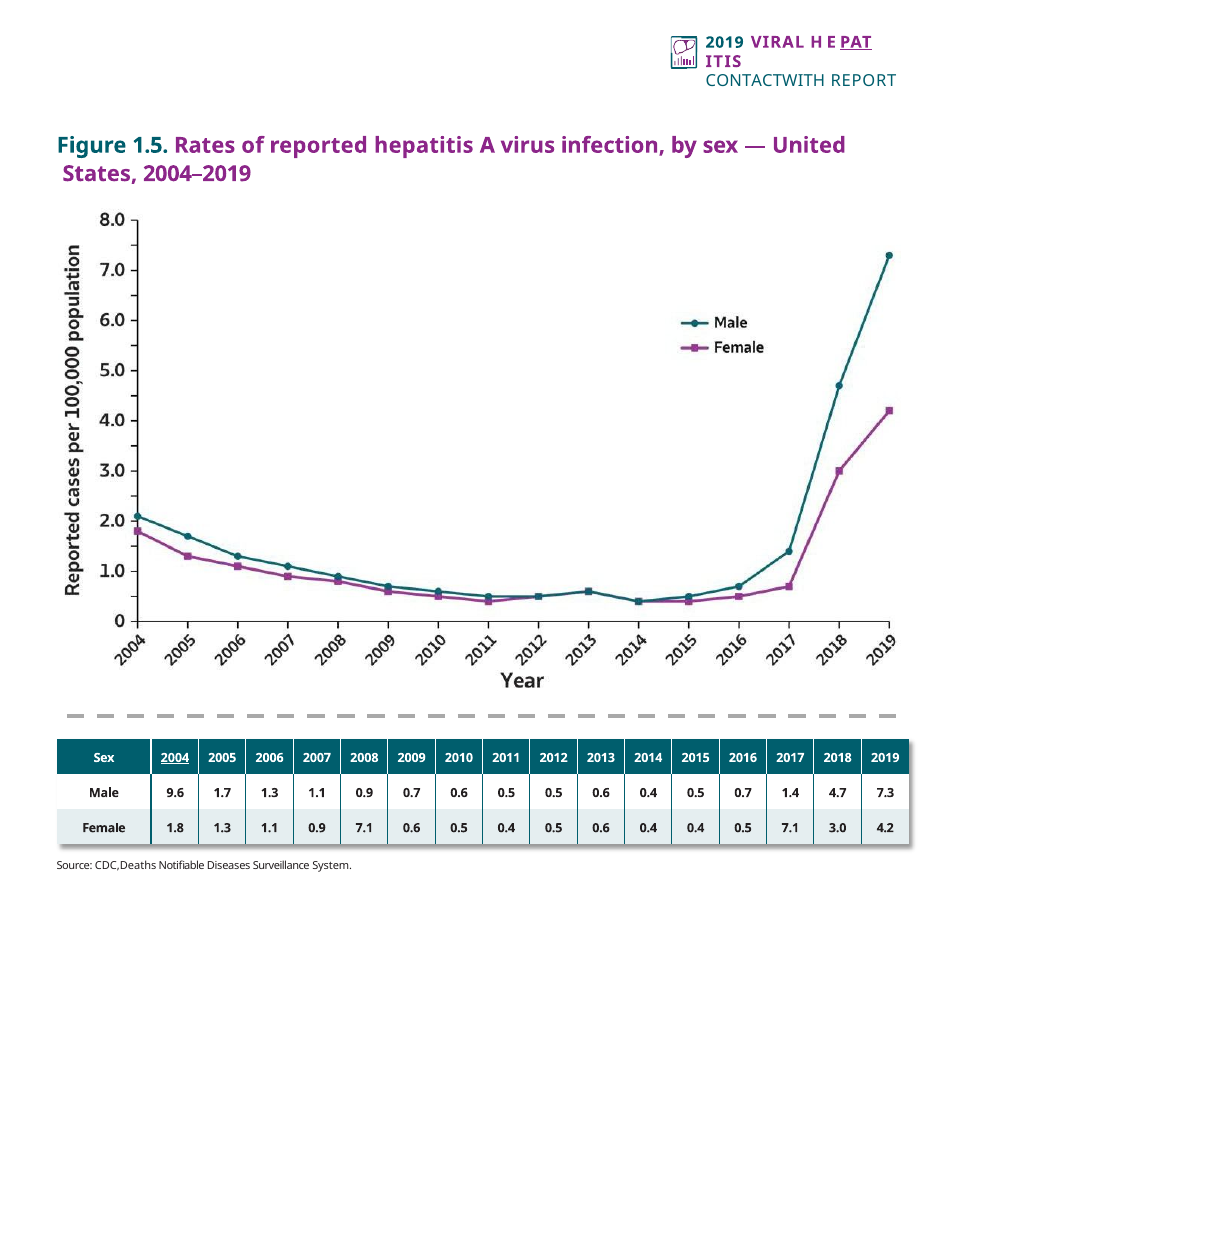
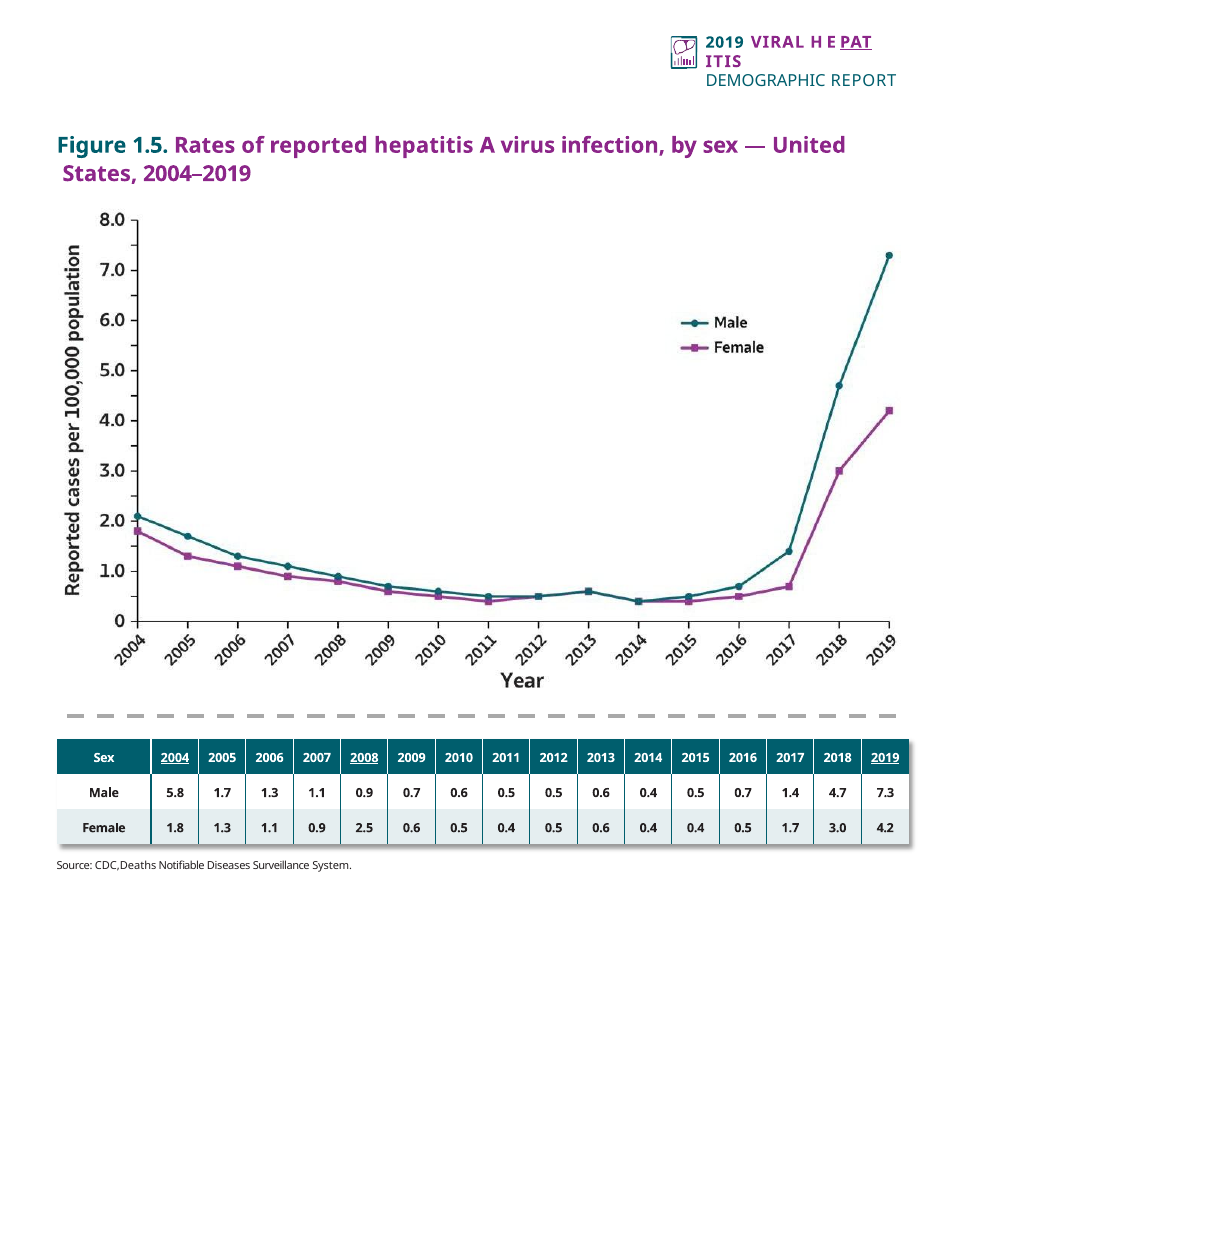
CONTACTWITH: CONTACTWITH -> DEMOGRAPHIC
2008 underline: none -> present
2019 at (885, 758) underline: none -> present
9.6: 9.6 -> 5.8
0.9 7.1: 7.1 -> 2.5
0.5 7.1: 7.1 -> 1.7
